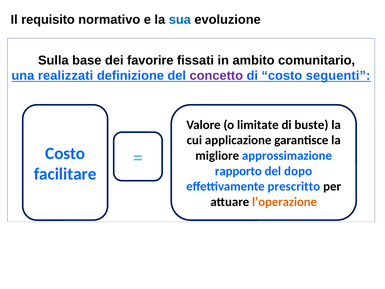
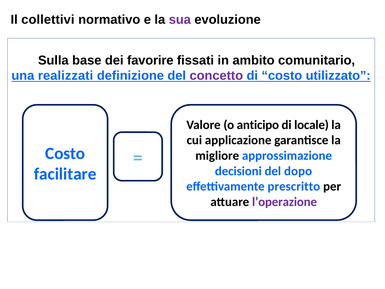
requisito: requisito -> collettivi
sua colour: blue -> purple
seguenti: seguenti -> utilizzato
limitate: limitate -> anticipo
buste: buste -> locale
rapporto: rapporto -> decisioni
l’operazione colour: orange -> purple
